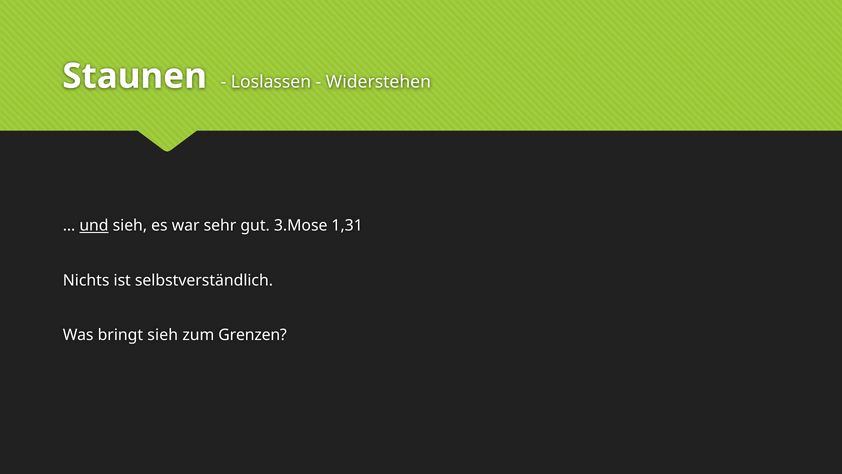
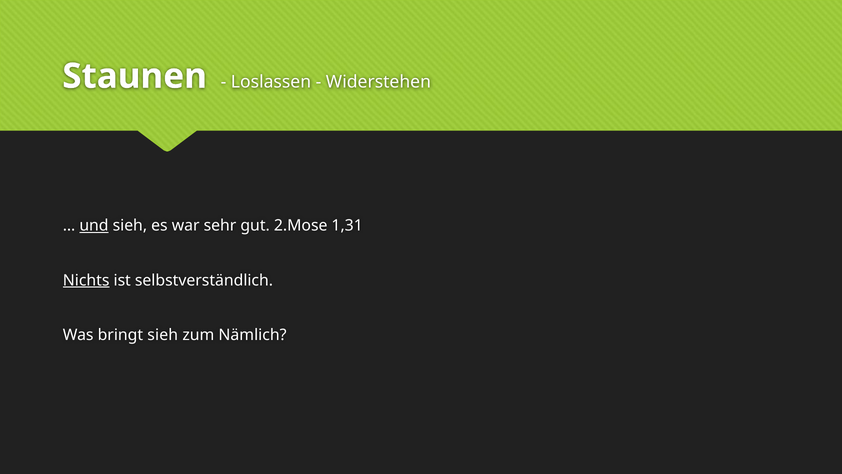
3.Mose: 3.Mose -> 2.Mose
Nichts underline: none -> present
Grenzen: Grenzen -> Nämlich
